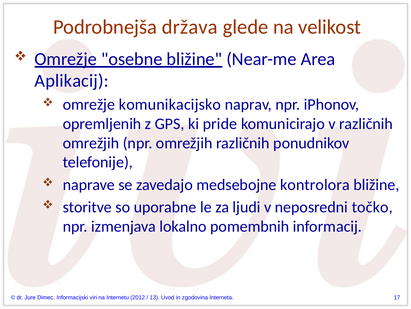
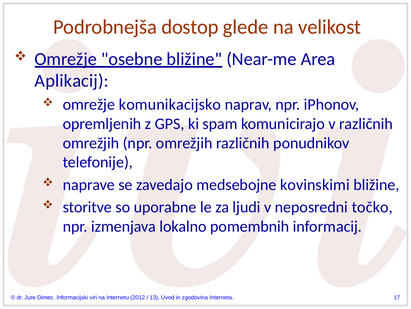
država: država -> dostop
pride: pride -> spam
kontrolora: kontrolora -> kovinskimi
